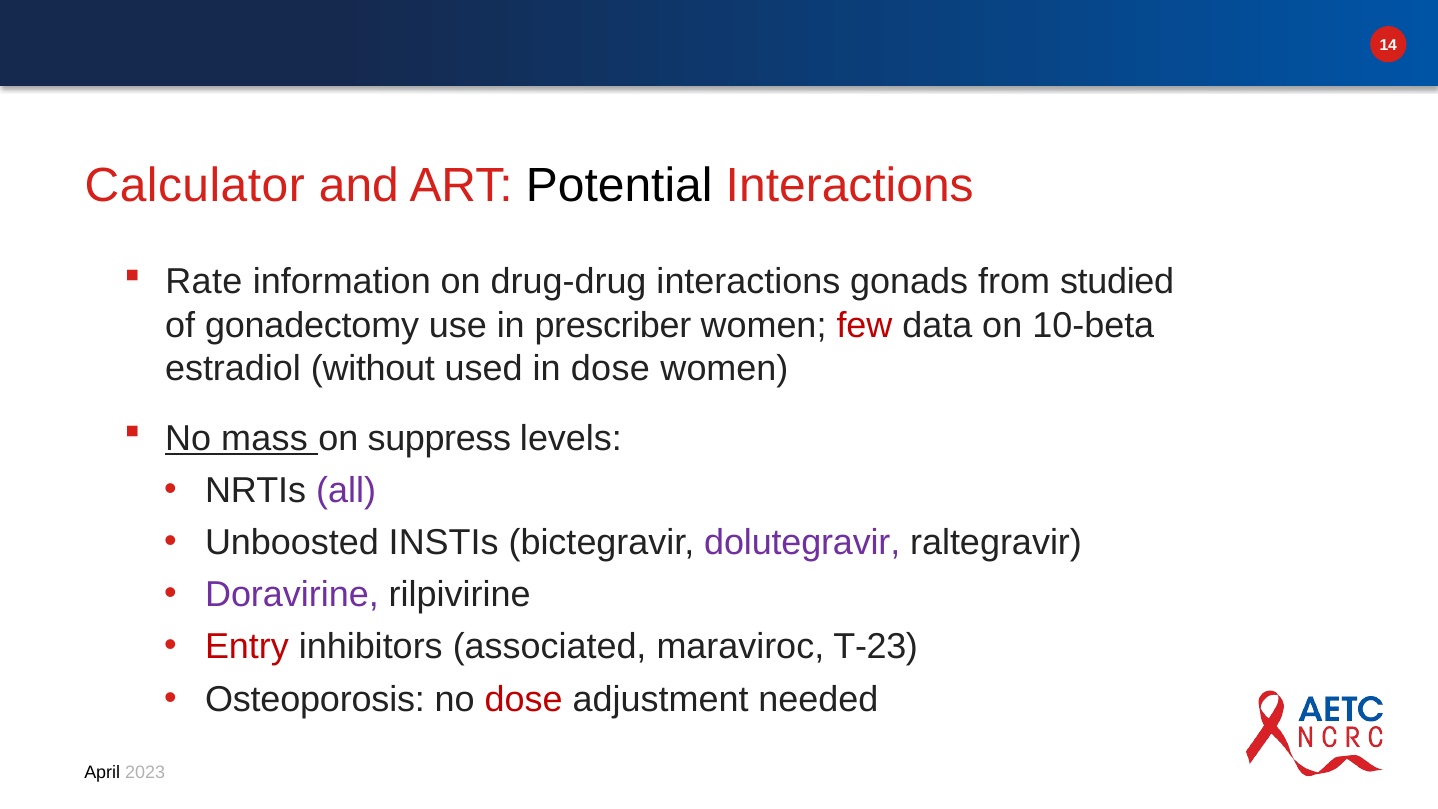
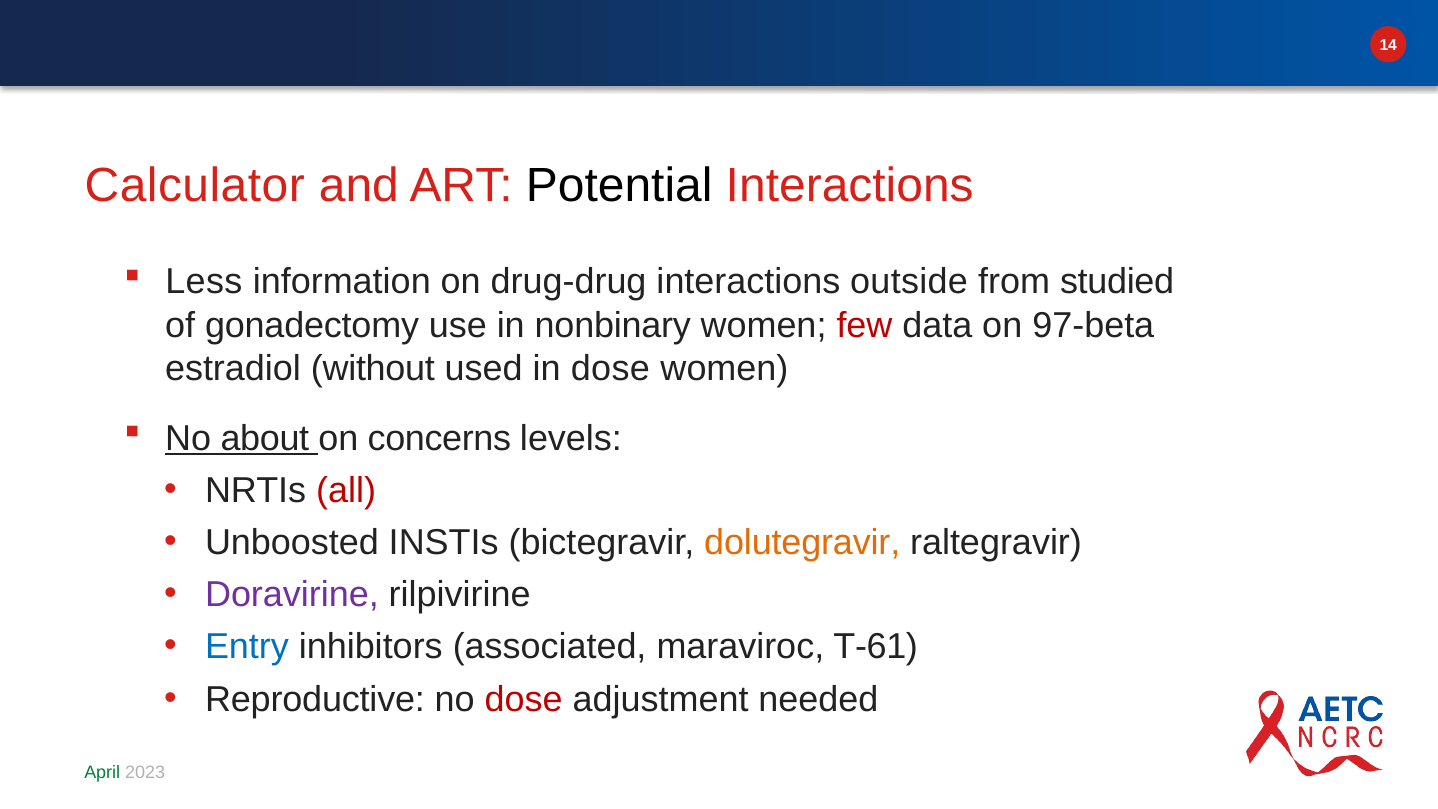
Rate: Rate -> Less
gonads: gonads -> outside
prescriber: prescriber -> nonbinary
10-beta: 10-beta -> 97-beta
mass: mass -> about
suppress: suppress -> concerns
all colour: purple -> red
dolutegravir colour: purple -> orange
Entry colour: red -> blue
T-23: T-23 -> T-61
Osteoporosis: Osteoporosis -> Reproductive
April colour: black -> green
